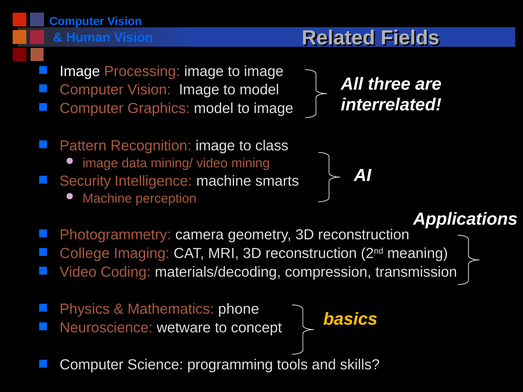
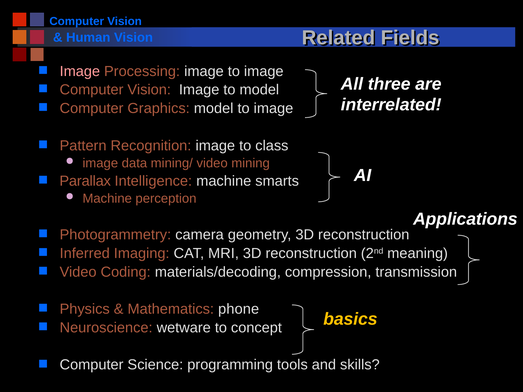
Image at (80, 71) colour: white -> pink
Security: Security -> Parallax
College: College -> Inferred
